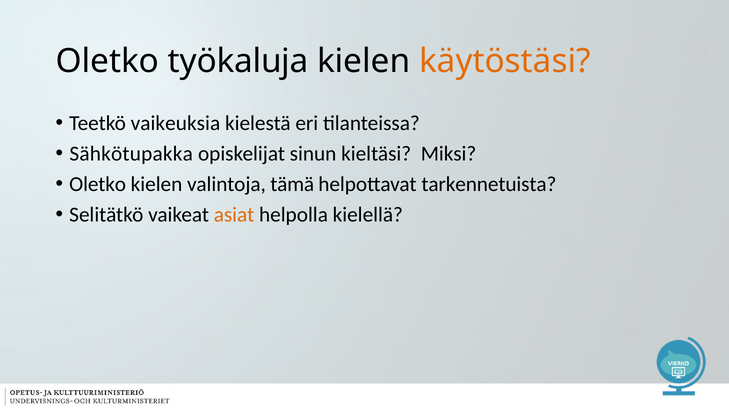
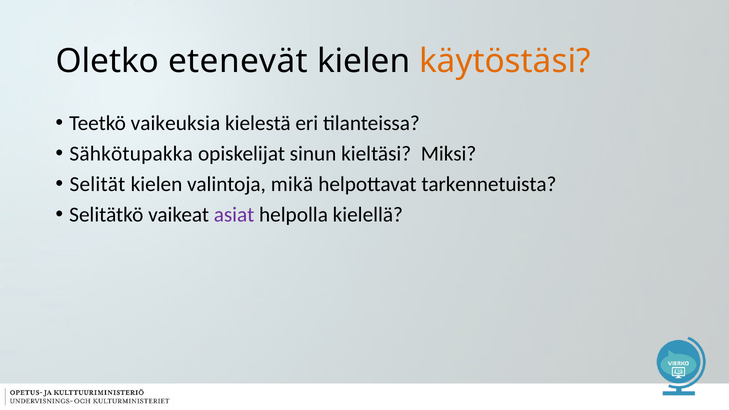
työkaluja: työkaluja -> etenevät
Oletko at (98, 184): Oletko -> Selität
tämä: tämä -> mikä
asiat colour: orange -> purple
